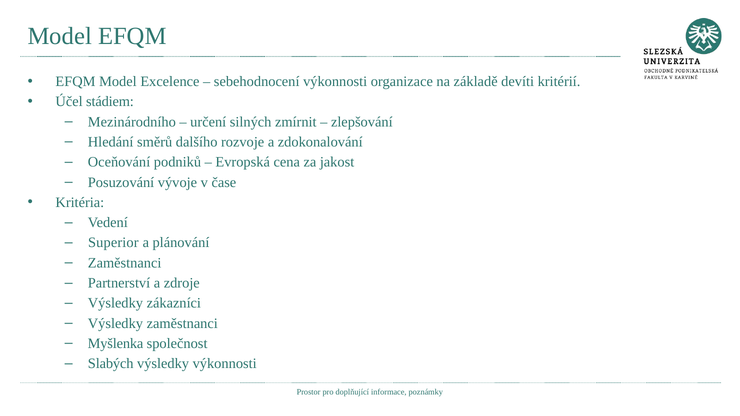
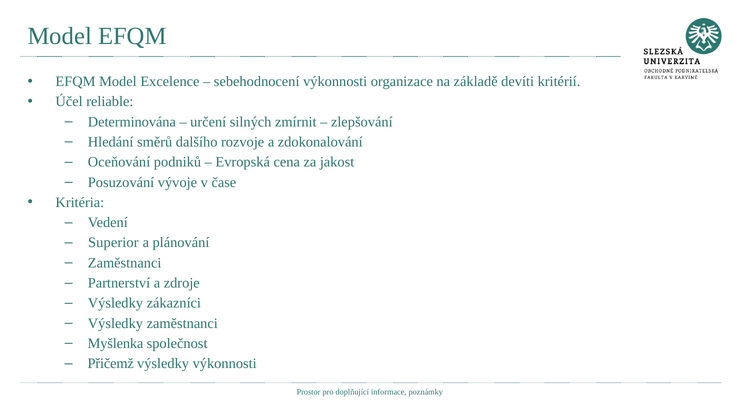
stádiem: stádiem -> reliable
Mezinárodního: Mezinárodního -> Determinována
Slabých: Slabých -> Přičemž
